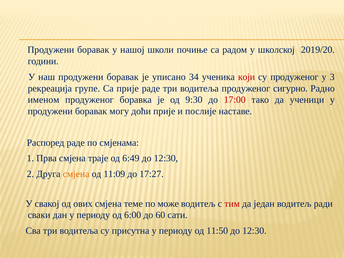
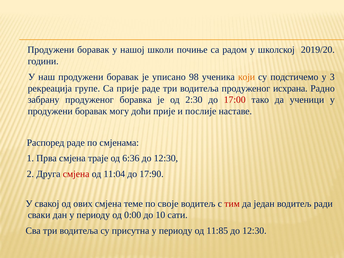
34: 34 -> 98
који colour: red -> orange
су продуженог: продуженог -> подстичемо
сигурно: сигурно -> исхрана
именом: именом -> забрану
9:30: 9:30 -> 2:30
6:49: 6:49 -> 6:36
смјена at (76, 174) colour: orange -> red
11:09: 11:09 -> 11:04
17:27: 17:27 -> 17:90
може: може -> своје
6:00: 6:00 -> 0:00
60: 60 -> 10
11:50: 11:50 -> 11:85
